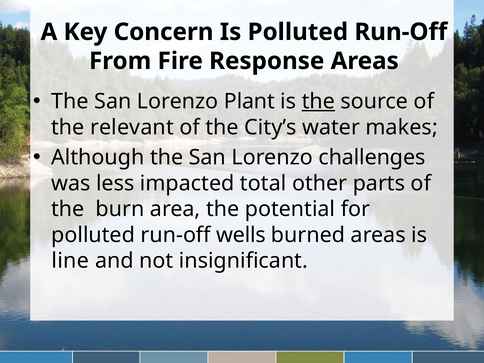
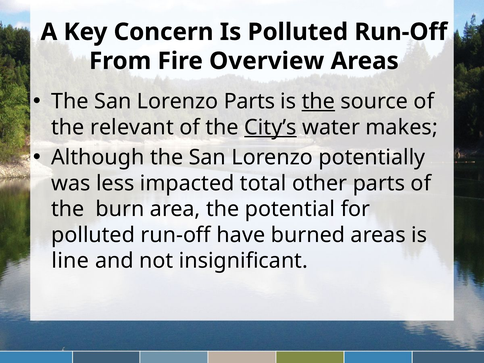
Response: Response -> Overview
Lorenzo Plant: Plant -> Parts
City’s underline: none -> present
challenges: challenges -> potentially
wells: wells -> have
